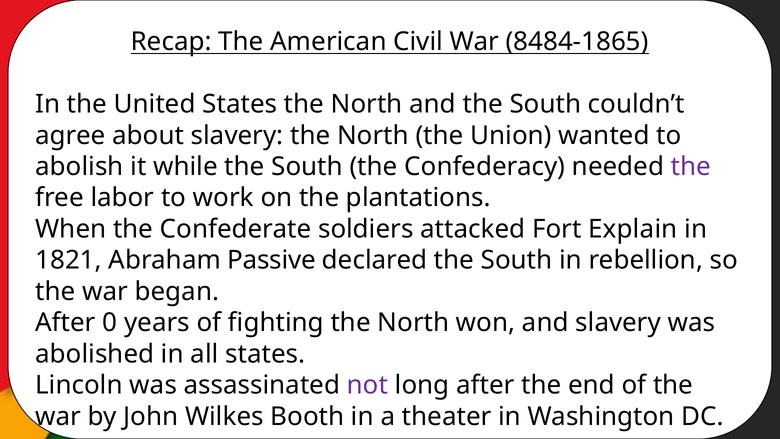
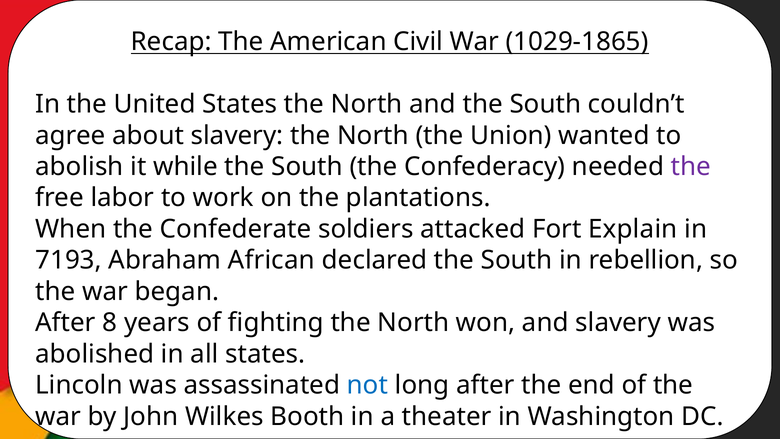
8484-1865: 8484-1865 -> 1029-1865
1821: 1821 -> 7193
Passive: Passive -> African
0: 0 -> 8
not colour: purple -> blue
